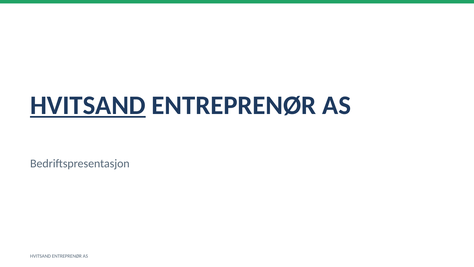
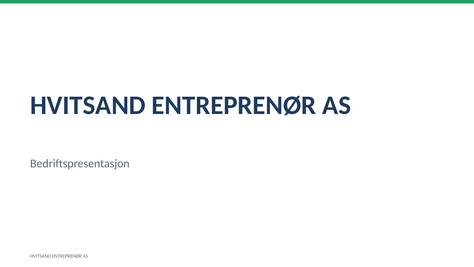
HVITSAND at (88, 105) underline: present -> none
